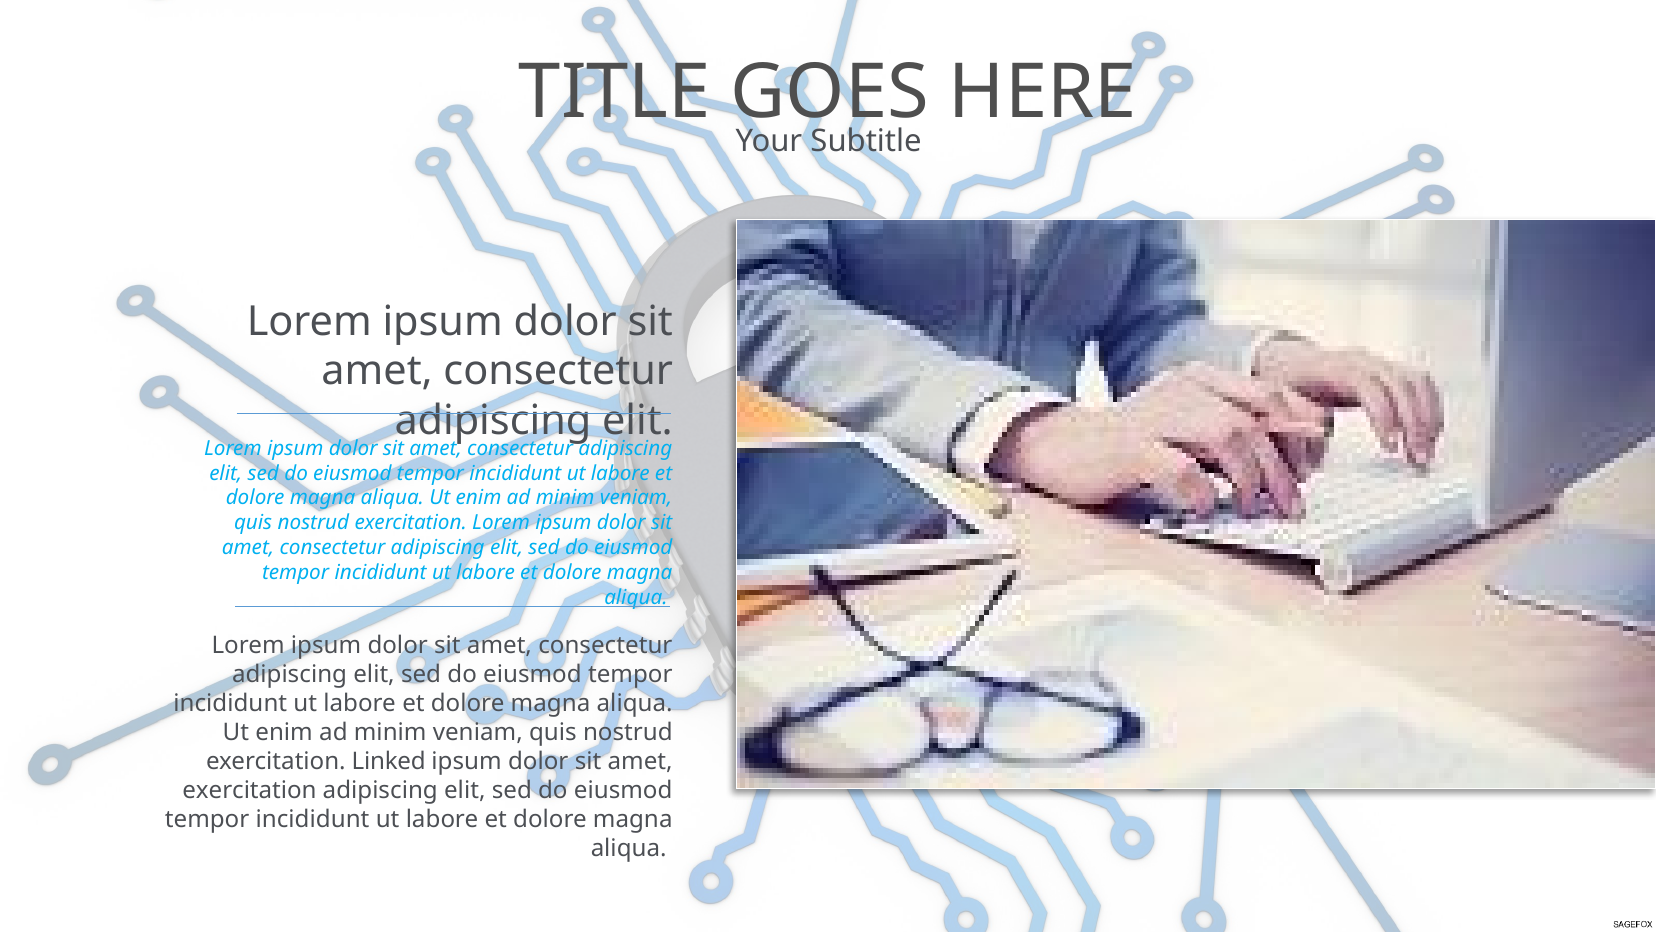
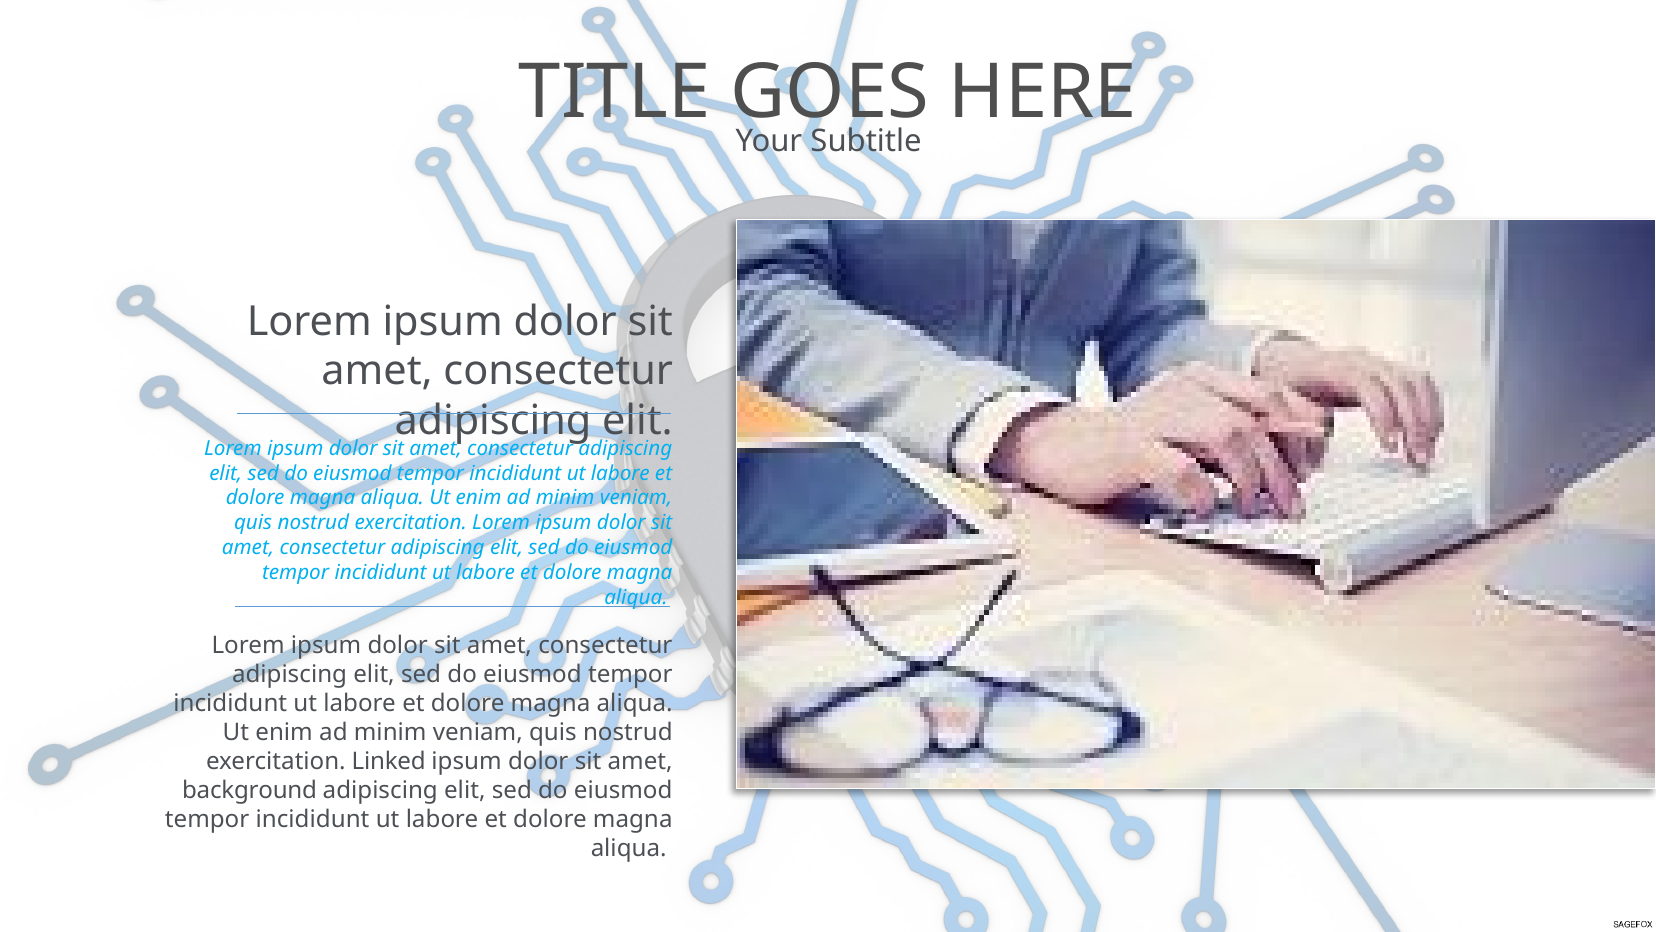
exercitation at (249, 790): exercitation -> background
